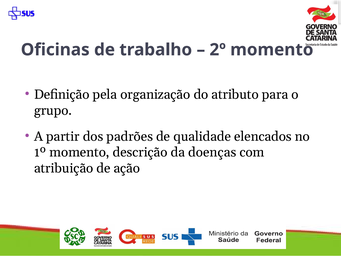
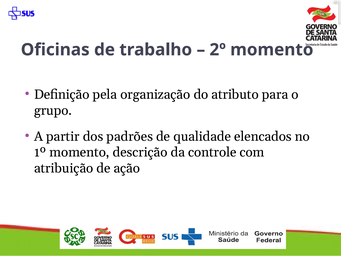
doenças: doenças -> controle
